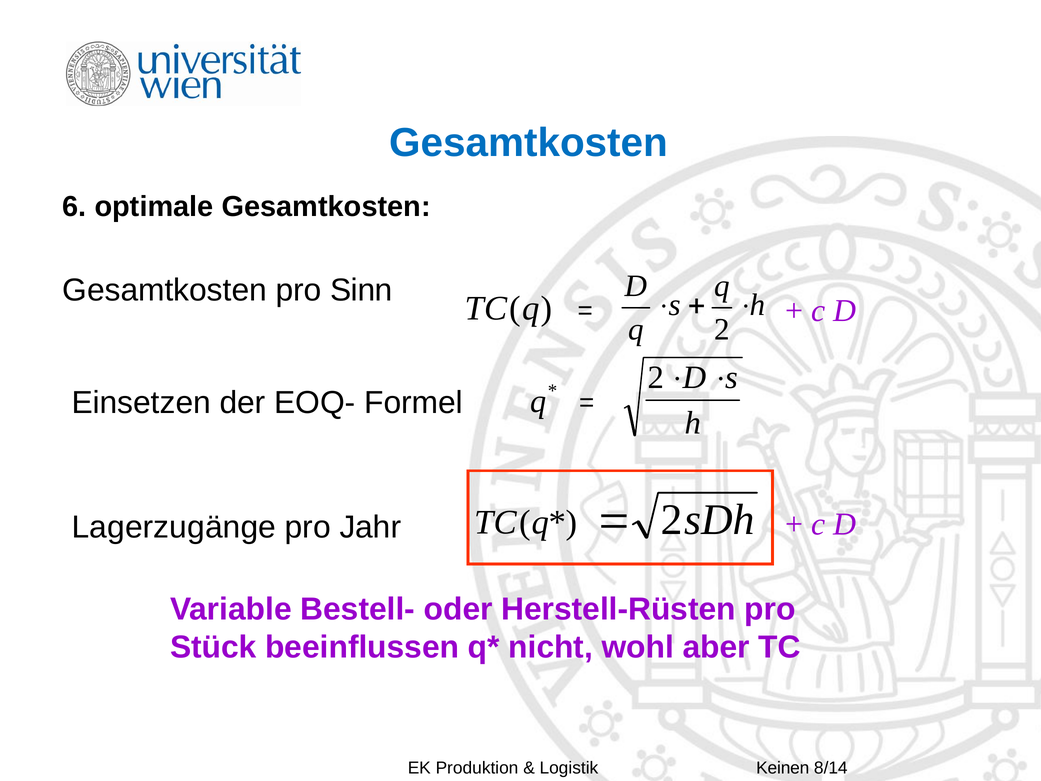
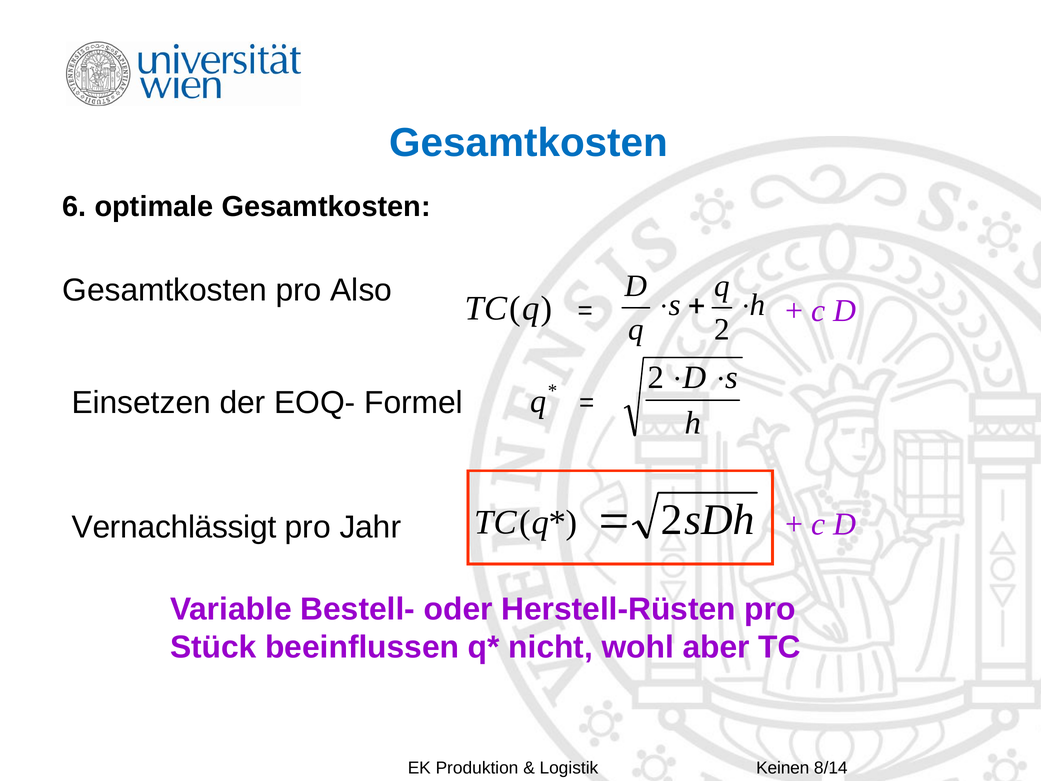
Sinn: Sinn -> Also
Lagerzugänge: Lagerzugänge -> Vernachlässigt
